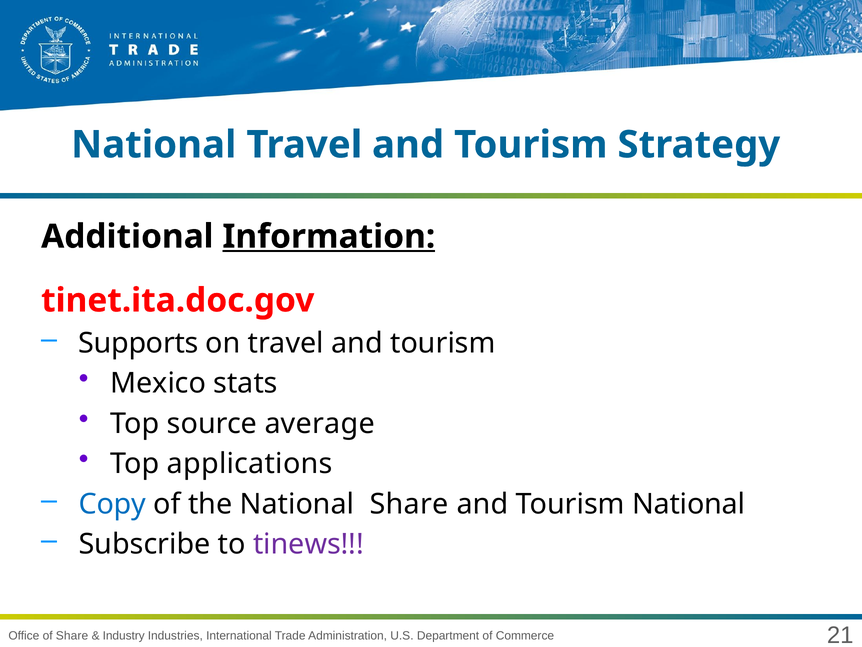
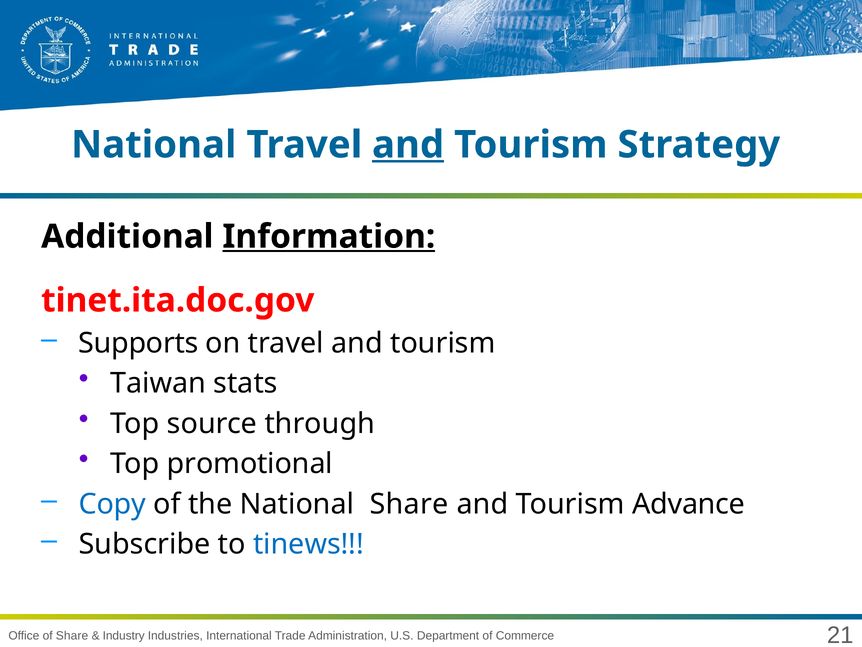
and at (408, 145) underline: none -> present
Mexico: Mexico -> Taiwan
average: average -> through
applications: applications -> promotional
Tourism National: National -> Advance
tinews colour: purple -> blue
